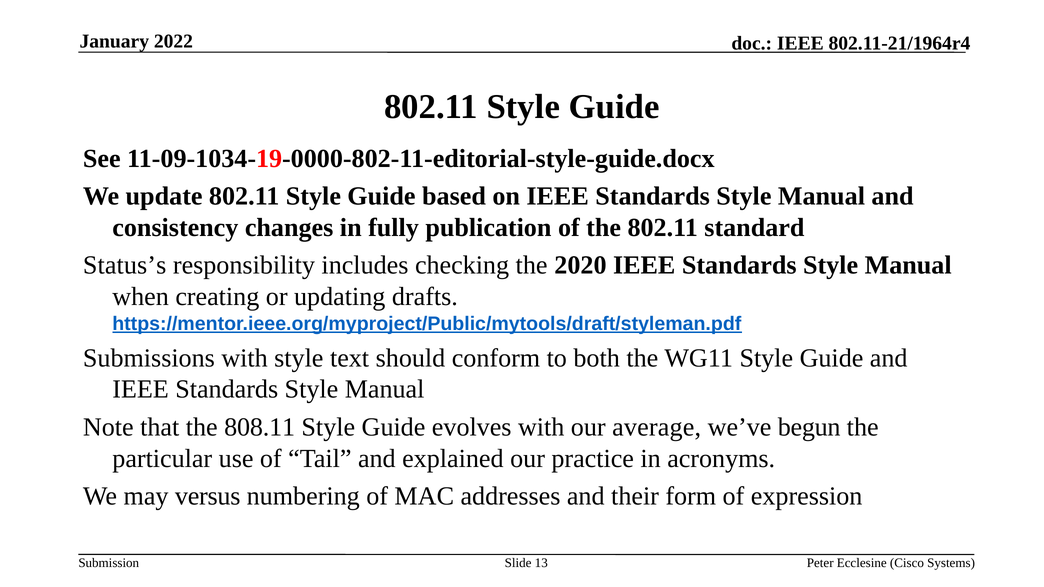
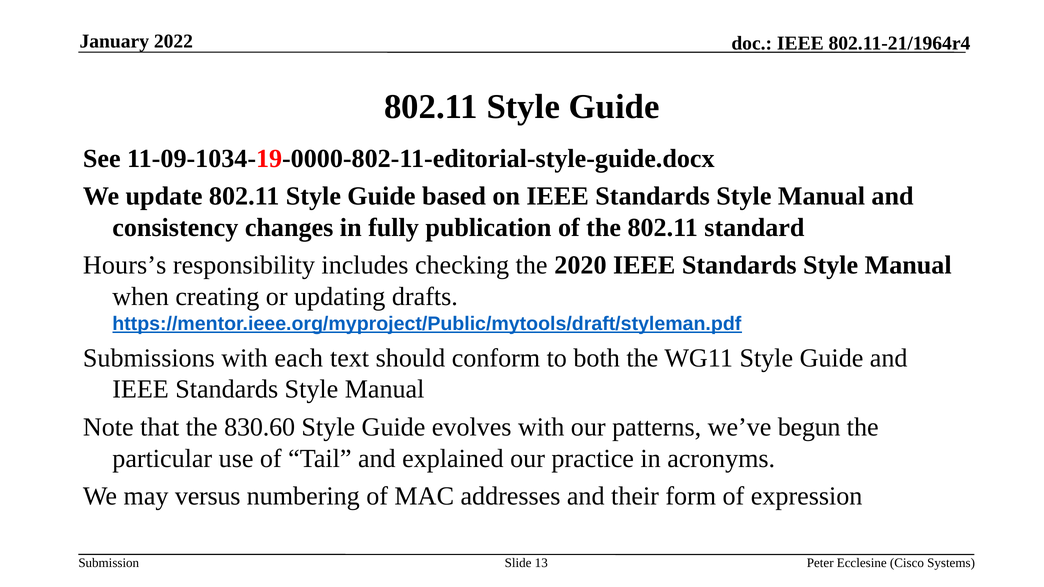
Status’s: Status’s -> Hours’s
with style: style -> each
808.11: 808.11 -> 830.60
average: average -> patterns
